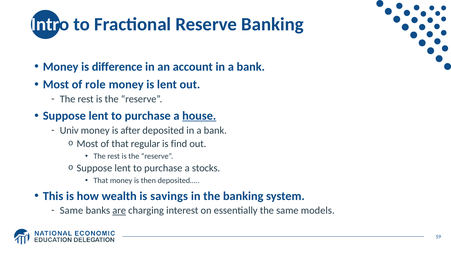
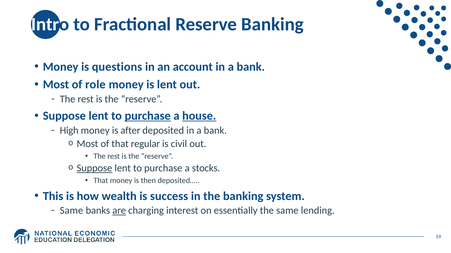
difference: difference -> questions
purchase at (148, 116) underline: none -> present
Univ: Univ -> High
find: find -> civil
Suppose at (94, 169) underline: none -> present
savings: savings -> success
models: models -> lending
